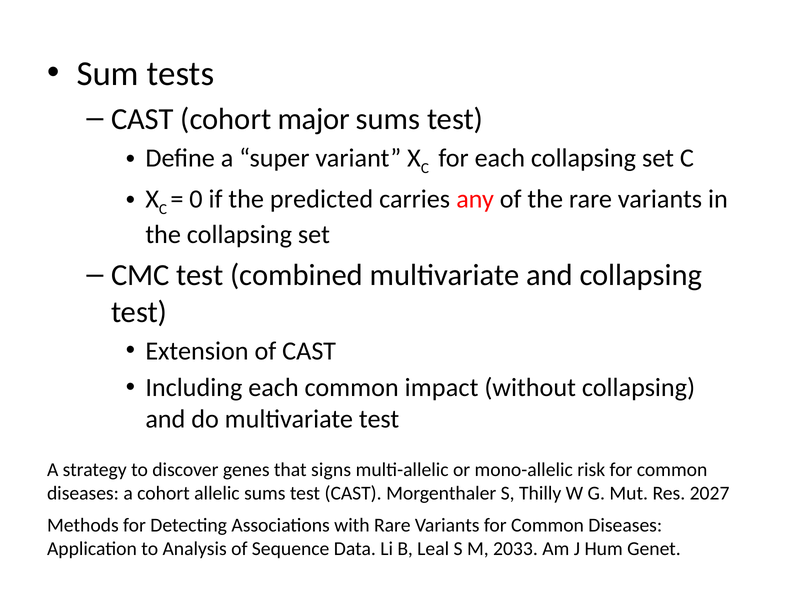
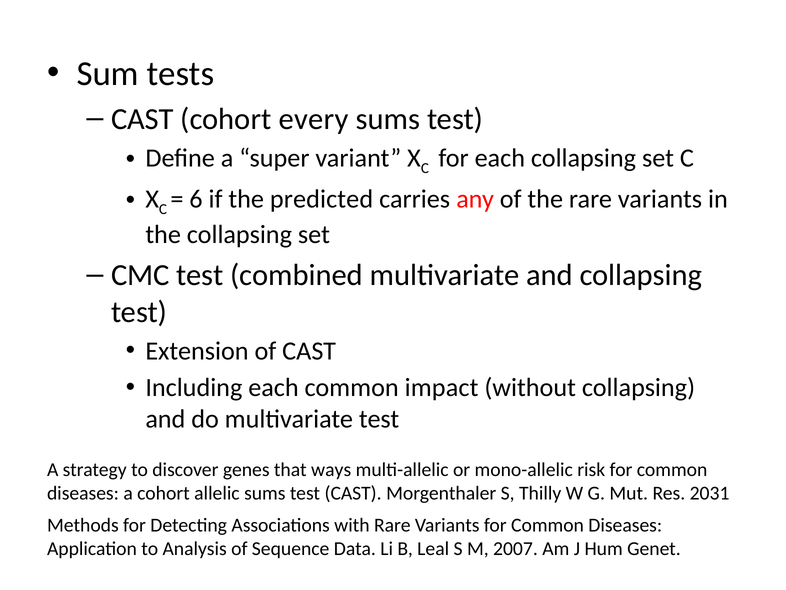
major: major -> every
0: 0 -> 6
signs: signs -> ways
2027: 2027 -> 2031
2033: 2033 -> 2007
